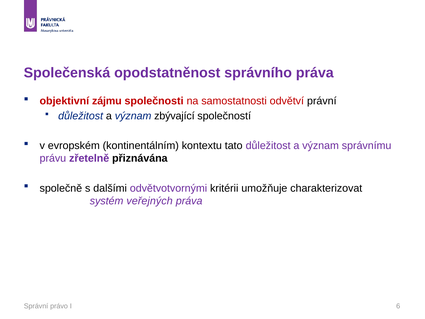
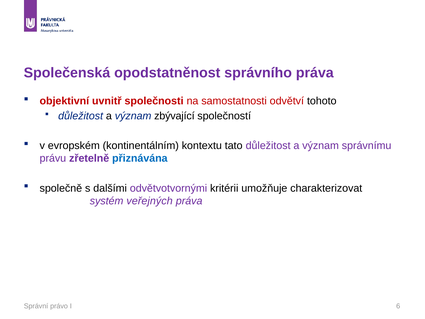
zájmu: zájmu -> uvnitř
právní: právní -> tohoto
přiznávána colour: black -> blue
